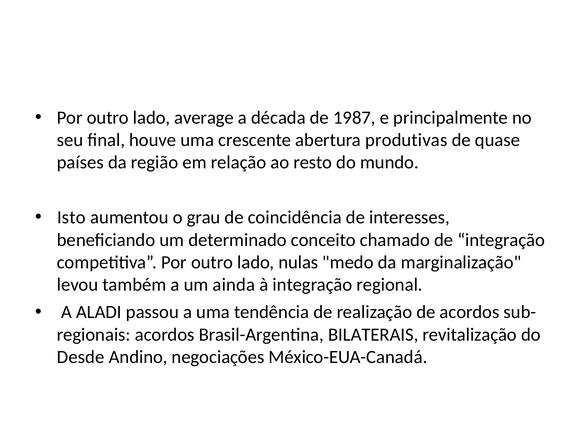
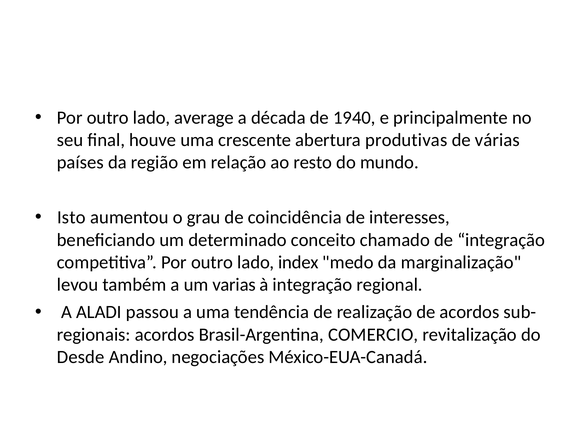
1987: 1987 -> 1940
quase: quase -> várias
nulas: nulas -> index
ainda: ainda -> varias
BILATERAIS: BILATERAIS -> COMERCIO
